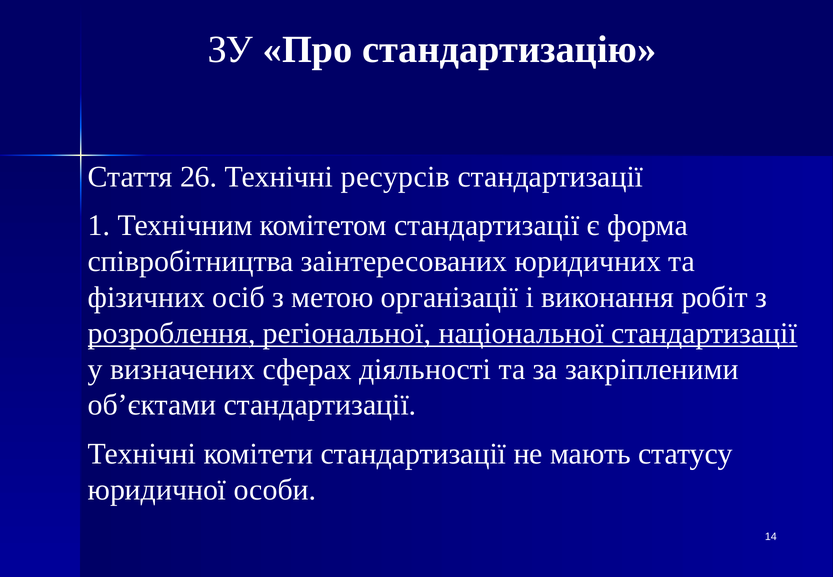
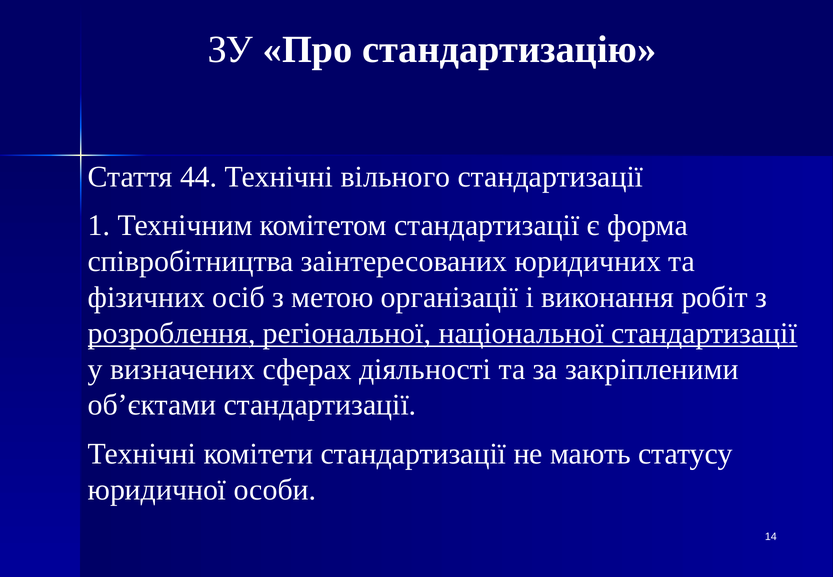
26: 26 -> 44
ресурсів: ресурсів -> вільного
